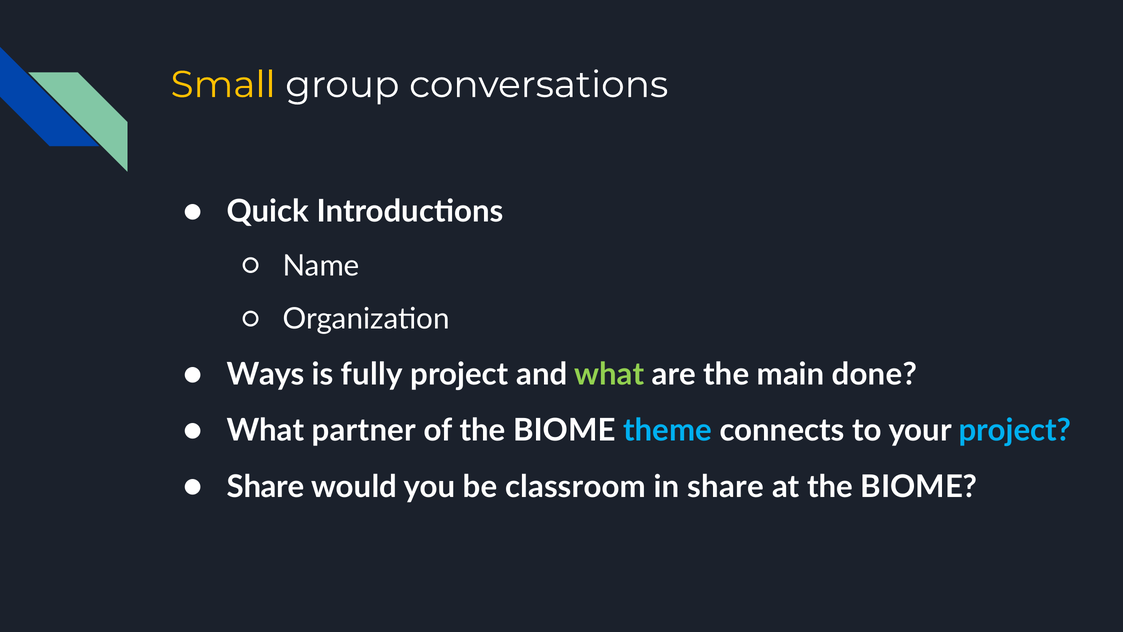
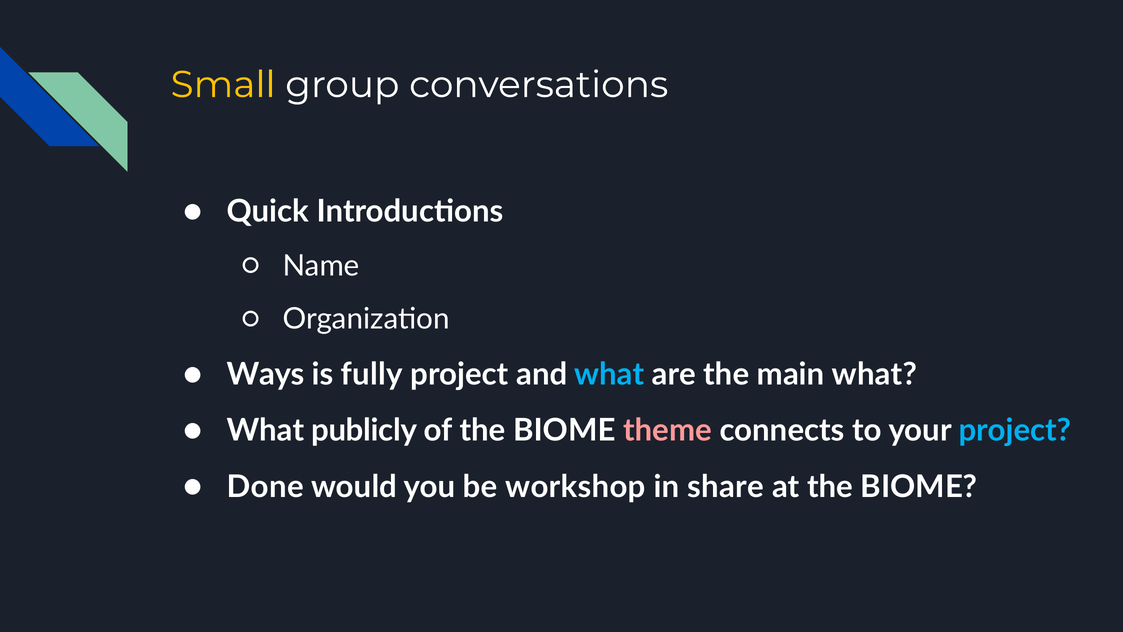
what at (609, 374) colour: light green -> light blue
main done: done -> what
partner: partner -> publicly
theme colour: light blue -> pink
Share at (266, 487): Share -> Done
classroom: classroom -> workshop
